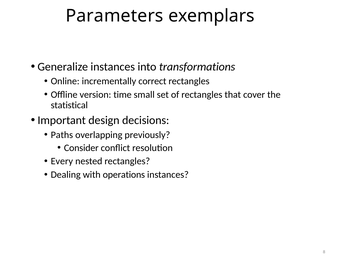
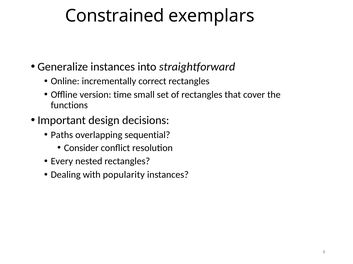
Parameters: Parameters -> Constrained
transformations: transformations -> straightforward
statistical: statistical -> functions
previously: previously -> sequential
operations: operations -> popularity
